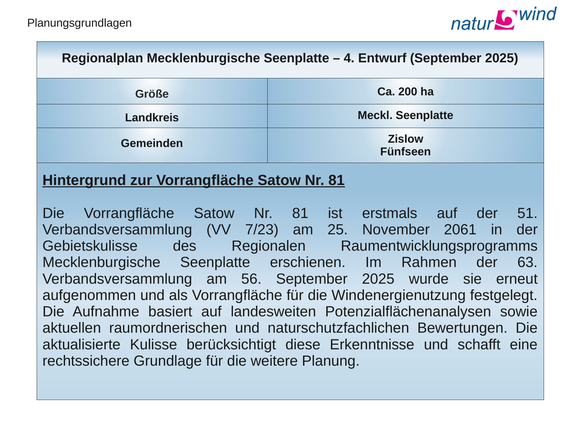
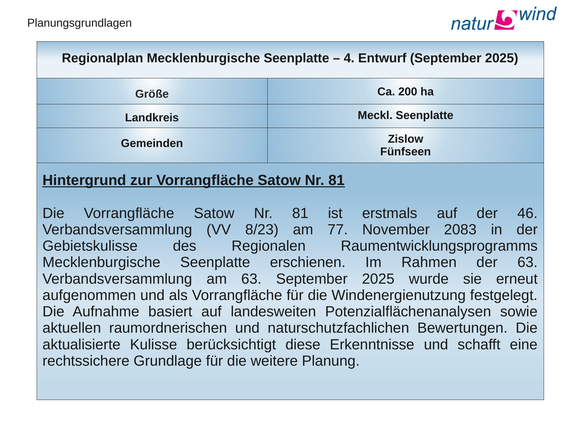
51: 51 -> 46
7/23: 7/23 -> 8/23
25: 25 -> 77
2061: 2061 -> 2083
am 56: 56 -> 63
